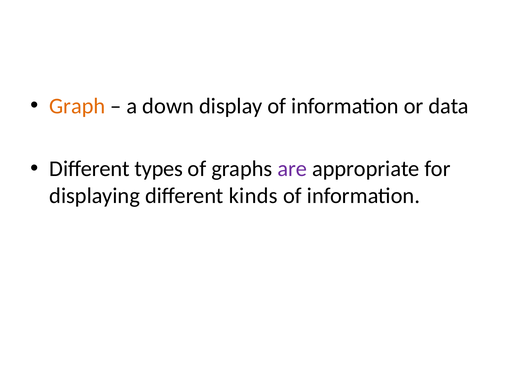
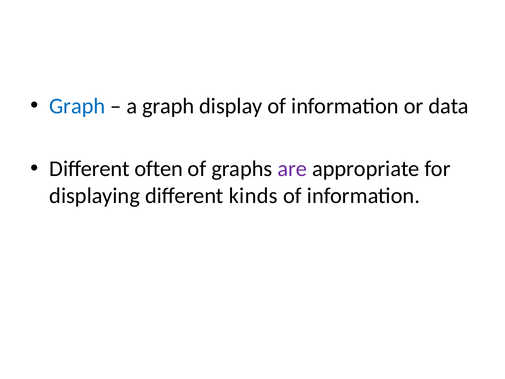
Graph at (77, 106) colour: orange -> blue
a down: down -> graph
types: types -> often
